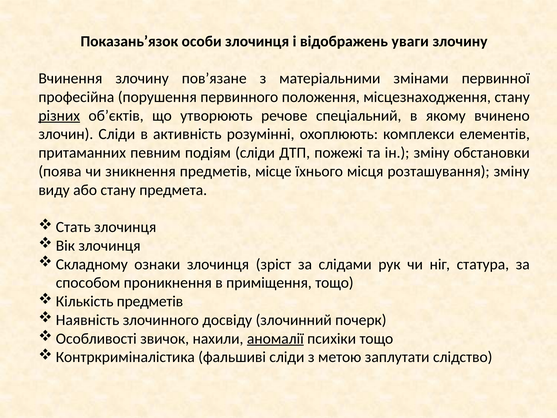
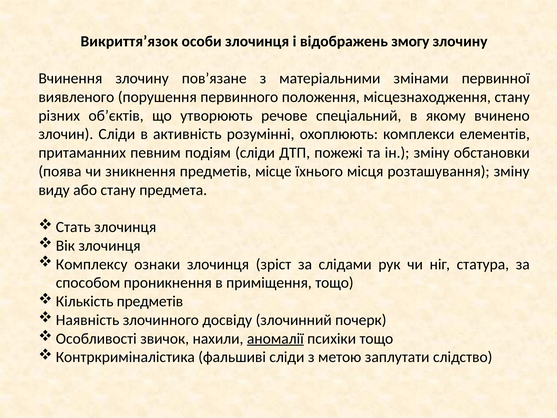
Показань’язок: Показань’язок -> Викриття’язок
уваги: уваги -> змогу
професійна: професійна -> виявленого
різних underline: present -> none
Складному: Складному -> Комплексу
